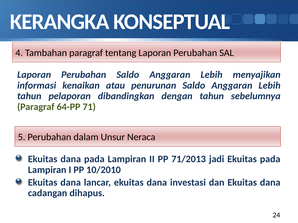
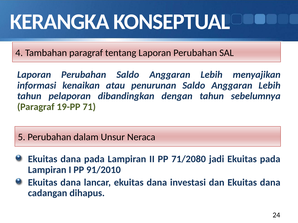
64-PP: 64-PP -> 19-PP
71/2013: 71/2013 -> 71/2080
10/2010: 10/2010 -> 91/2010
